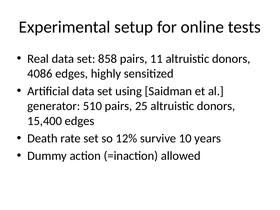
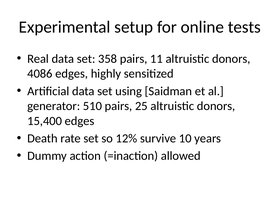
858: 858 -> 358
